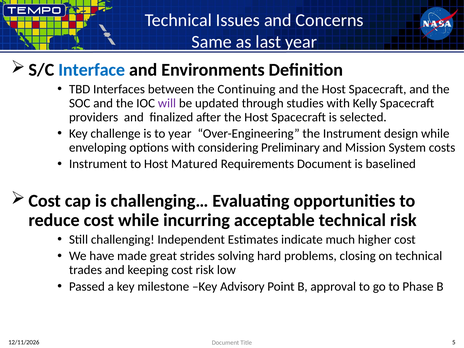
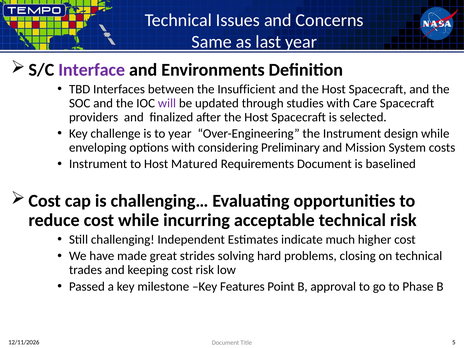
Interface colour: blue -> purple
Continuing: Continuing -> Insufficient
Kelly: Kelly -> Care
Advisory: Advisory -> Features
